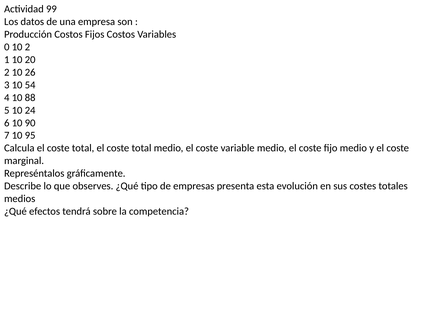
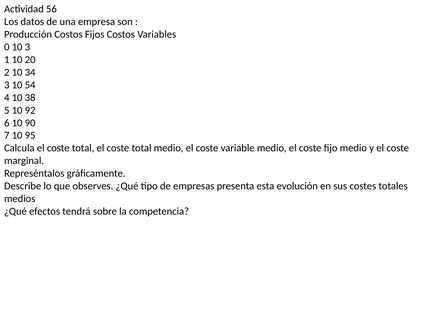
99: 99 -> 56
10 2: 2 -> 3
26: 26 -> 34
88: 88 -> 38
24: 24 -> 92
